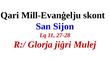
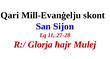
jiġri: jiġri -> ħajr
